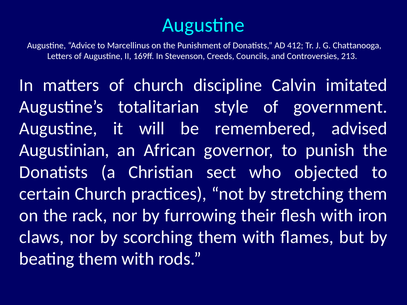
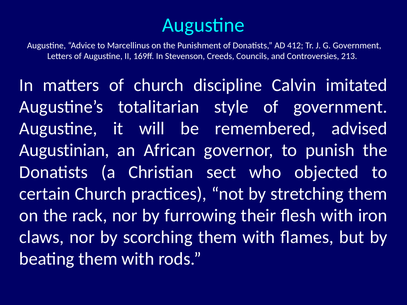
G Chattanooga: Chattanooga -> Government
